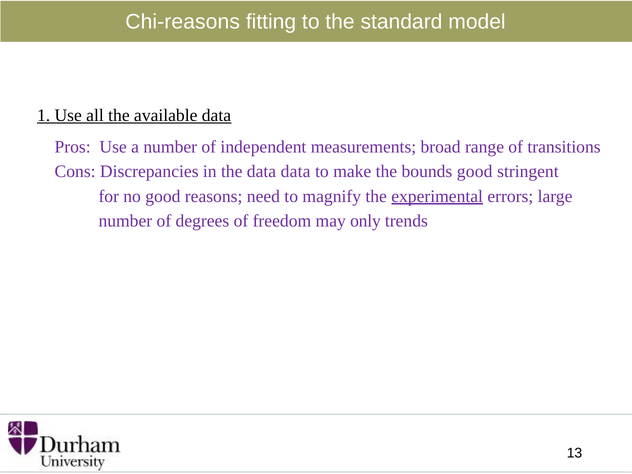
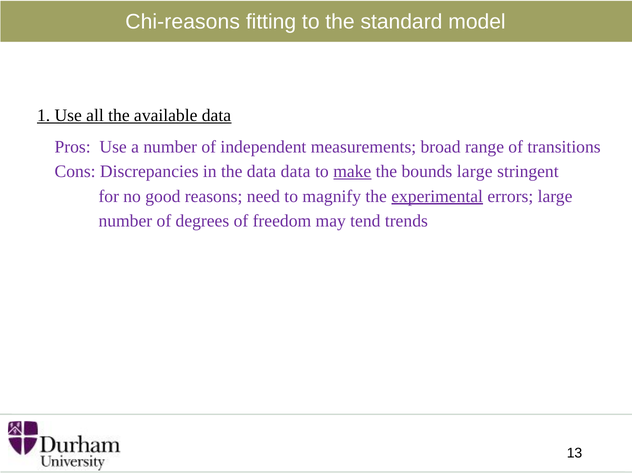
make underline: none -> present
bounds good: good -> large
only: only -> tend
